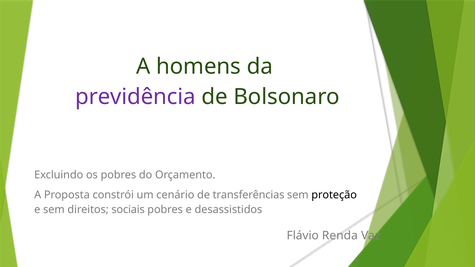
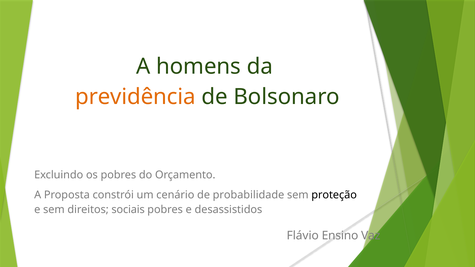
previdência colour: purple -> orange
transferências: transferências -> probabilidade
Renda: Renda -> Ensino
